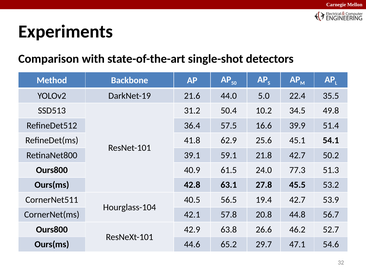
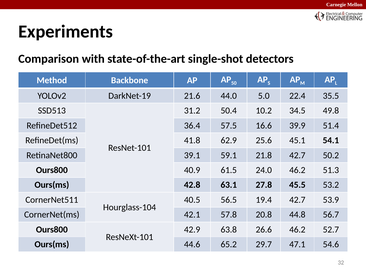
24.0 77.3: 77.3 -> 46.2
